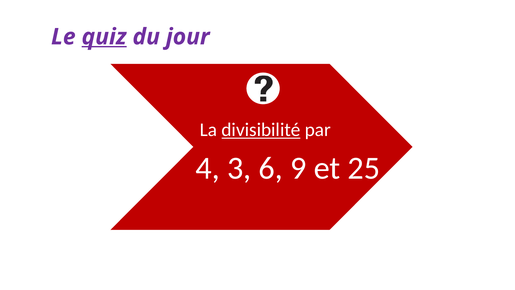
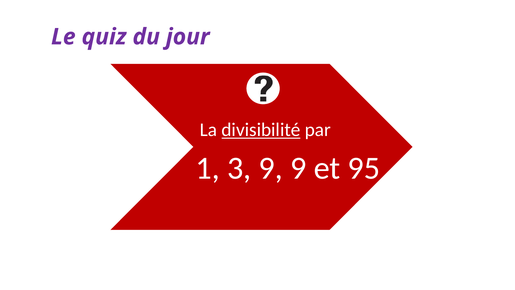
quiz underline: present -> none
4: 4 -> 1
3 6: 6 -> 9
25: 25 -> 95
